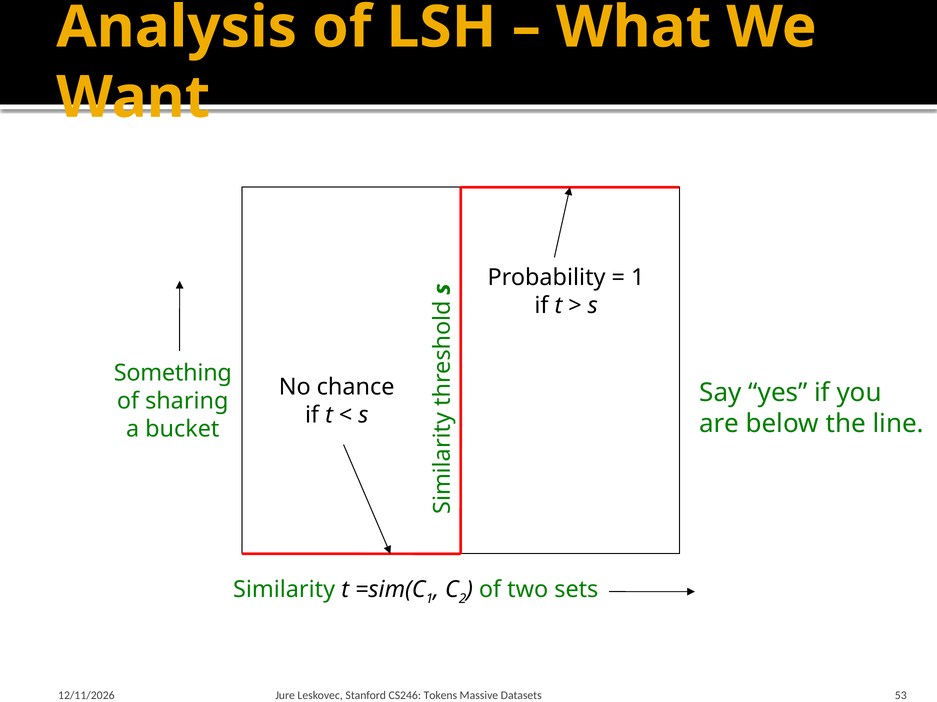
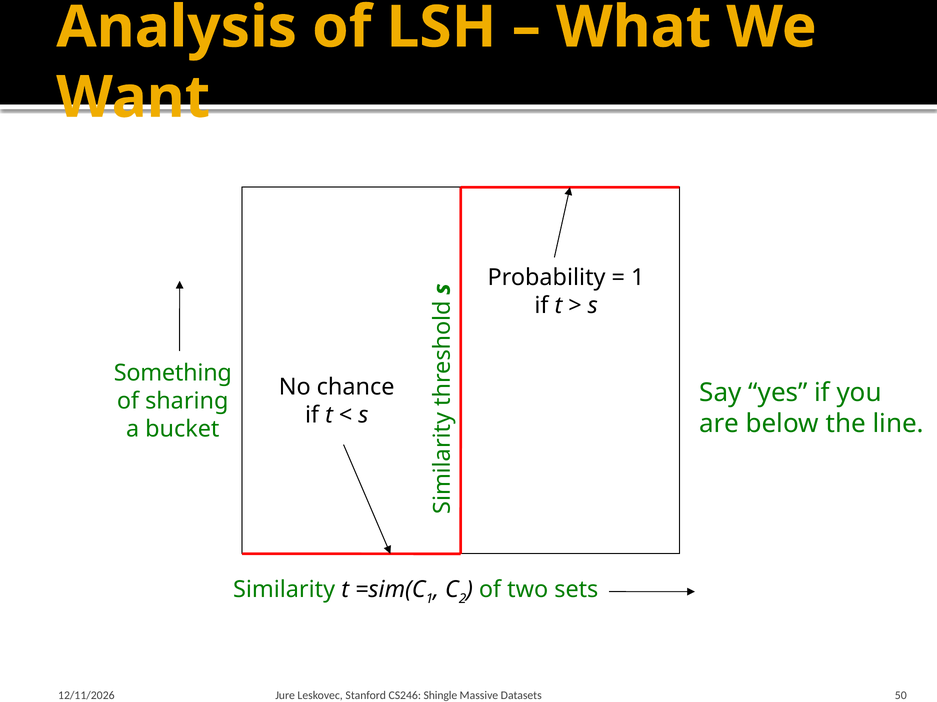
Tokens: Tokens -> Shingle
53: 53 -> 50
